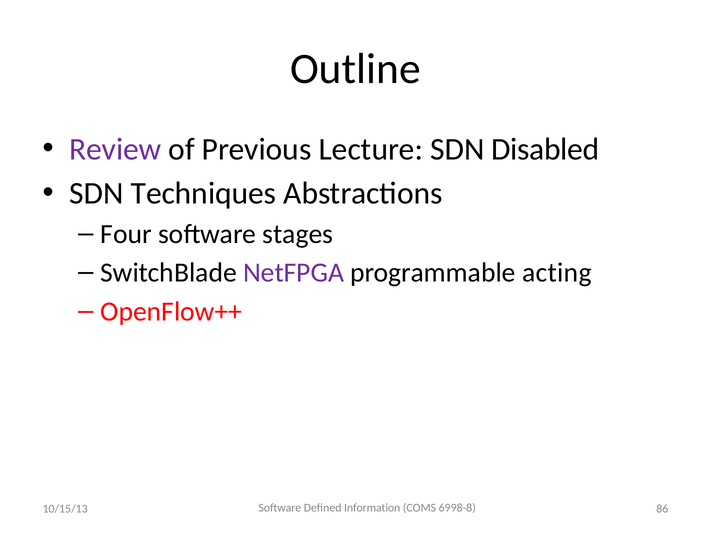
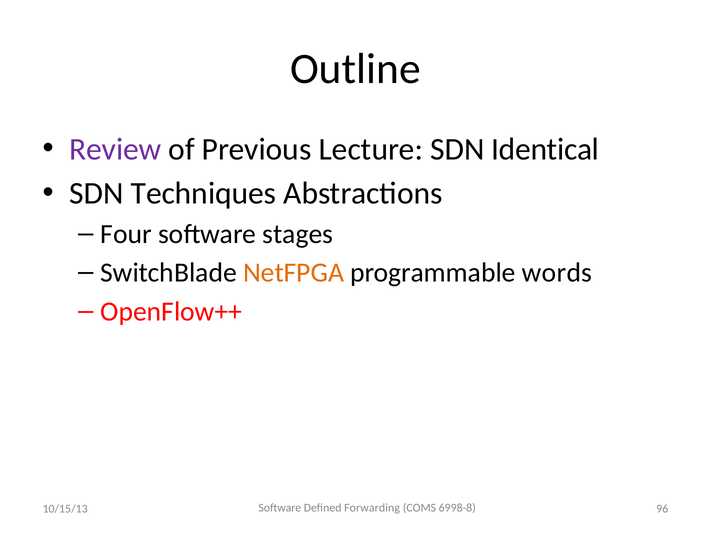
Disabled: Disabled -> Identical
NetFPGA colour: purple -> orange
acting: acting -> words
Information: Information -> Forwarding
86: 86 -> 96
